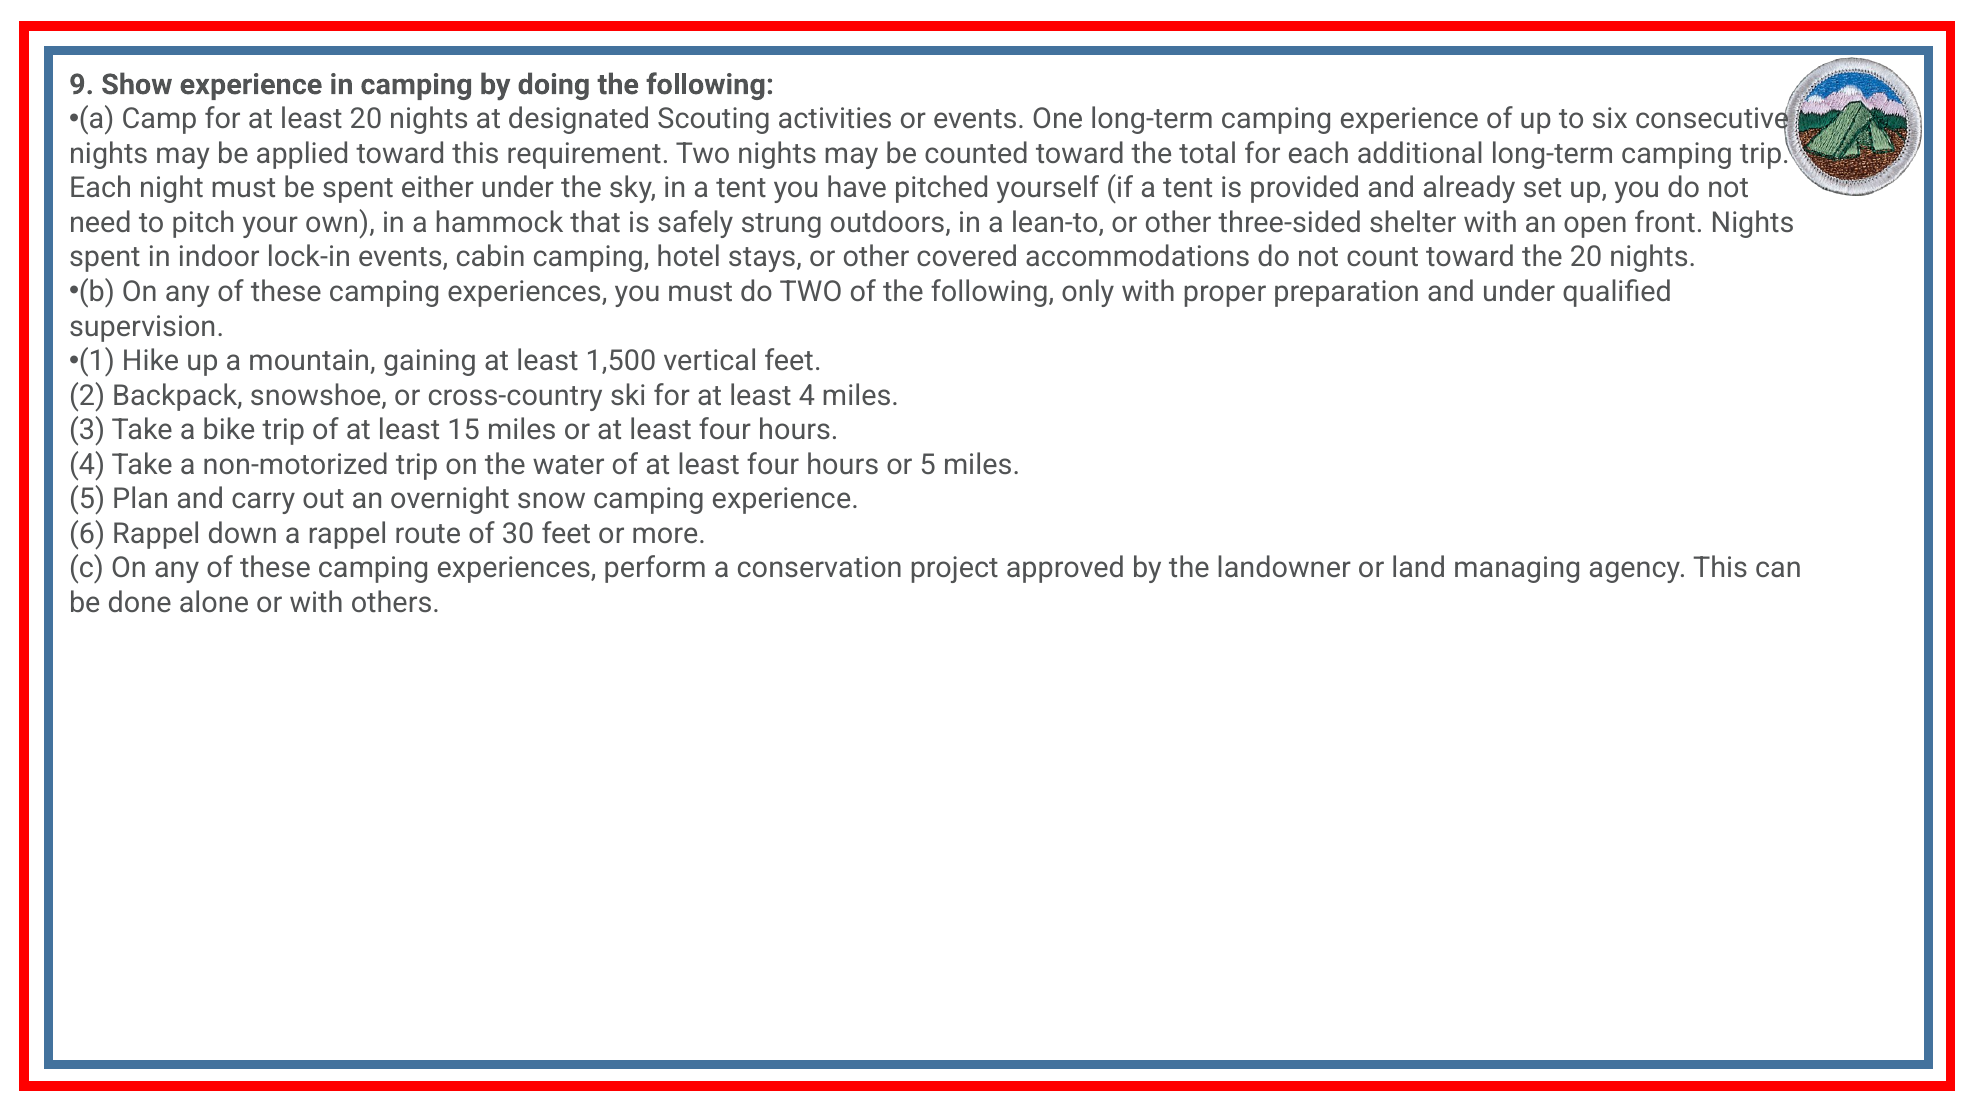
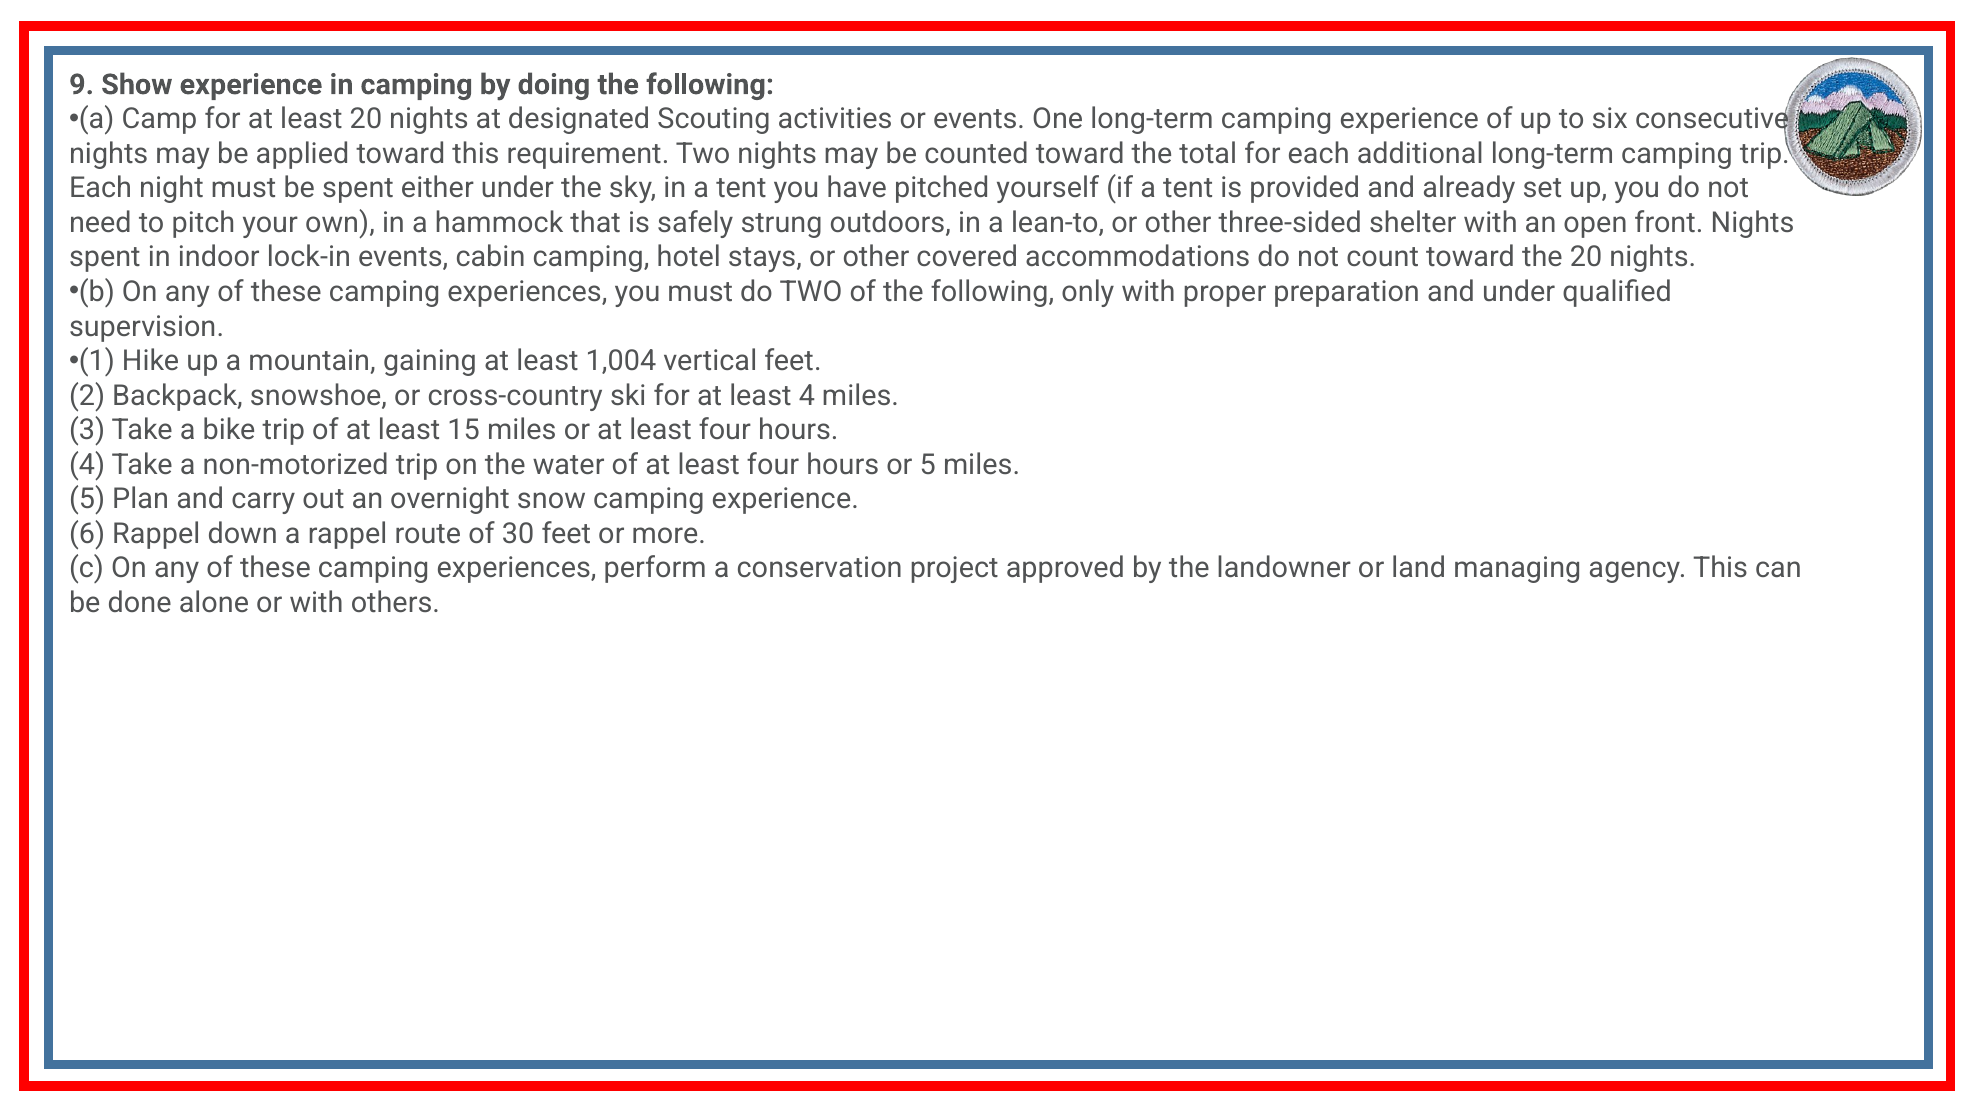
1,500: 1,500 -> 1,004
